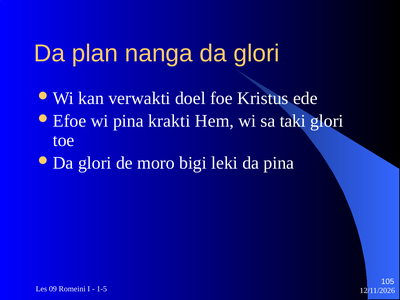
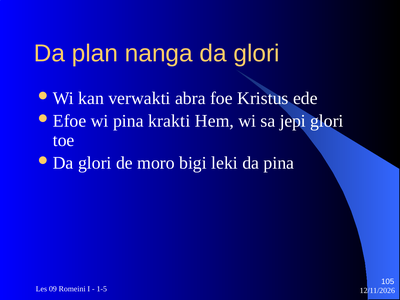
doel: doel -> abra
taki: taki -> jepi
